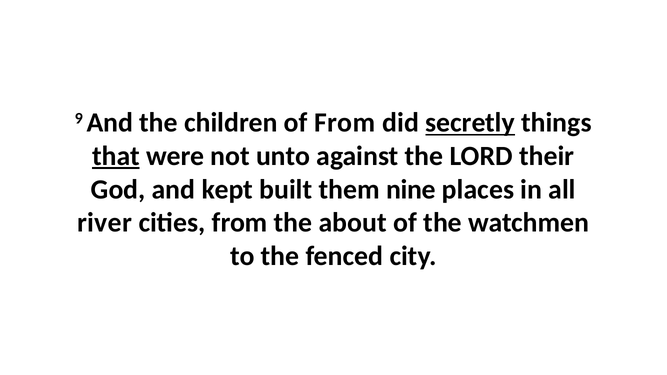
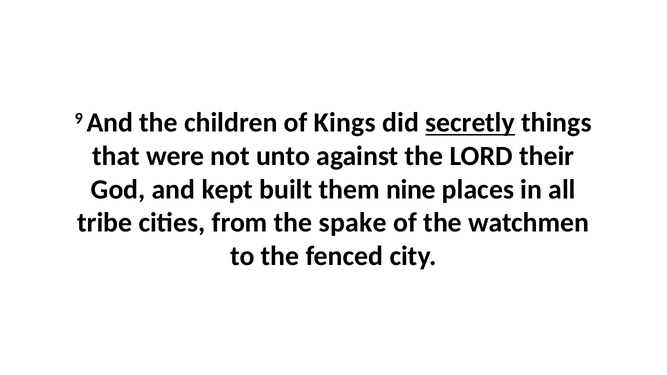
of From: From -> Kings
that underline: present -> none
river: river -> tribe
about: about -> spake
